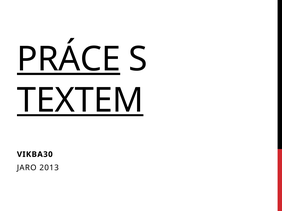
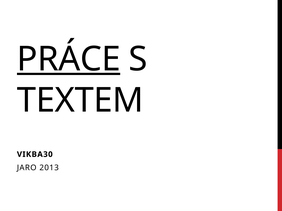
TEXTEM underline: present -> none
